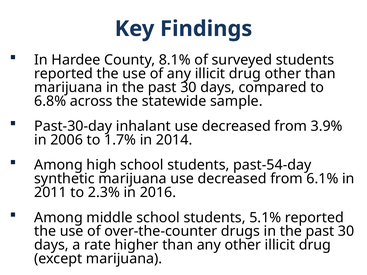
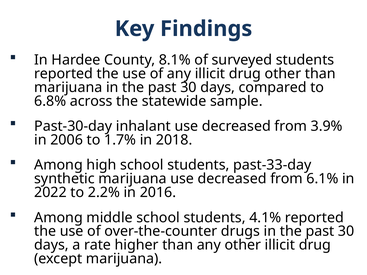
2014: 2014 -> 2018
past-54-day: past-54-day -> past-33-day
2011: 2011 -> 2022
2.3%: 2.3% -> 2.2%
5.1%: 5.1% -> 4.1%
